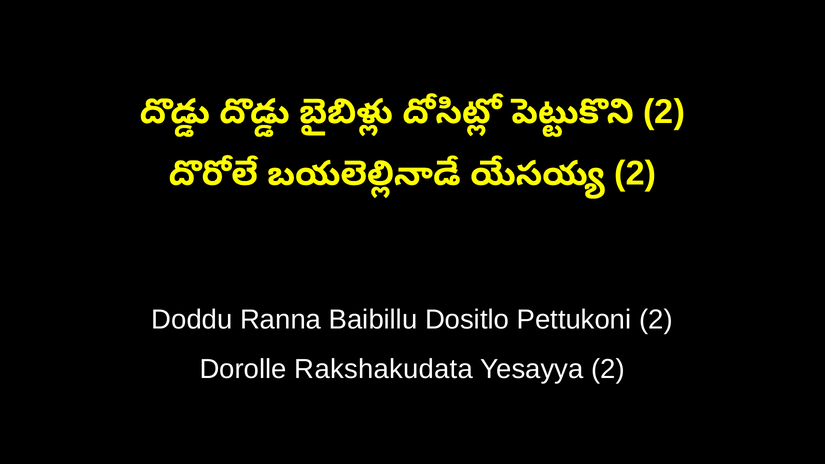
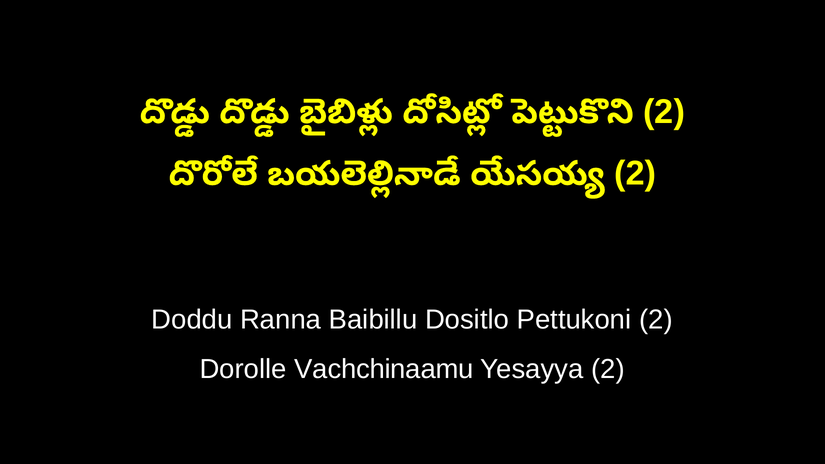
Rakshakudata: Rakshakudata -> Vachchinaamu
